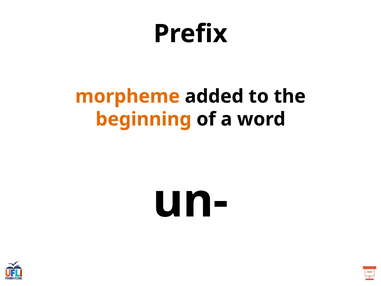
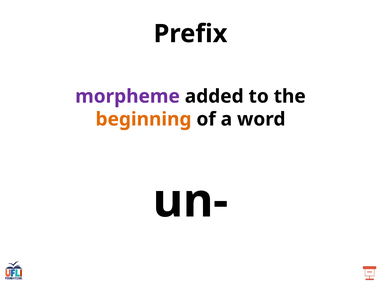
morpheme colour: orange -> purple
